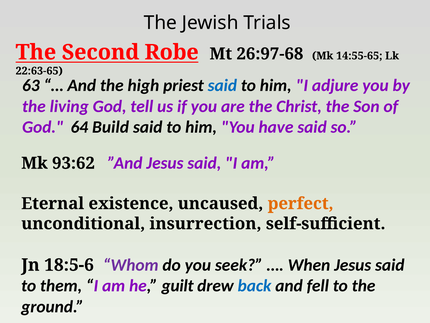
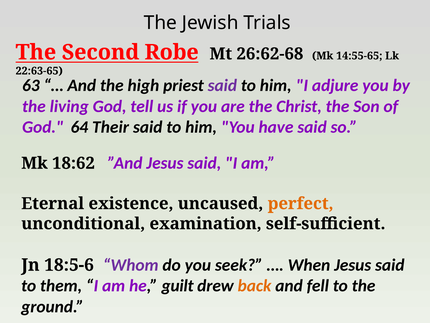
26:97-68: 26:97-68 -> 26:62-68
said at (222, 85) colour: blue -> purple
Build: Build -> Their
93:62: 93:62 -> 18:62
insurrection: insurrection -> examination
back colour: blue -> orange
